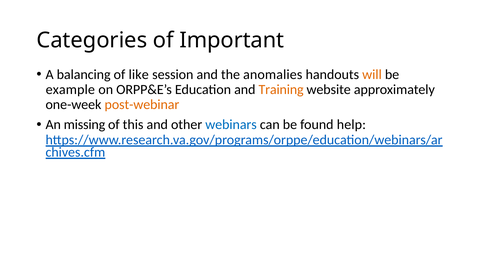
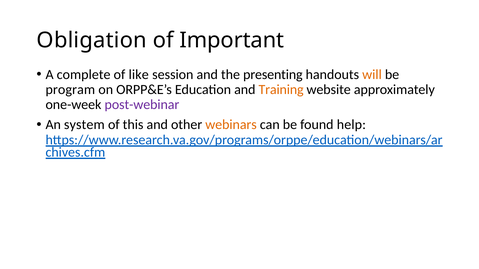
Categories: Categories -> Obligation
balancing: balancing -> complete
anomalies: anomalies -> presenting
example: example -> program
post-webinar colour: orange -> purple
missing: missing -> system
webinars colour: blue -> orange
